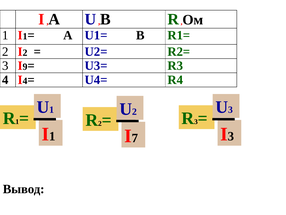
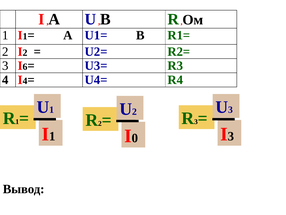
9: 9 -> 6
7: 7 -> 0
